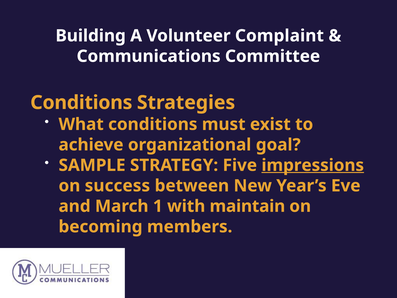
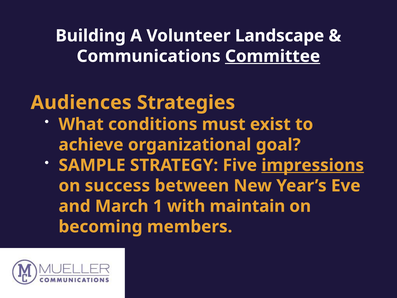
Complaint: Complaint -> Landscape
Committee underline: none -> present
Conditions at (81, 103): Conditions -> Audiences
